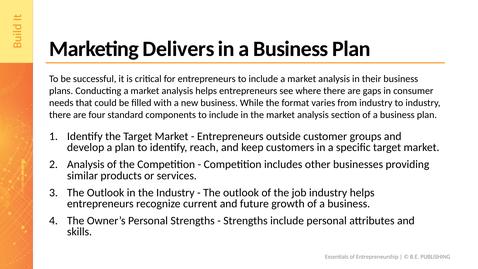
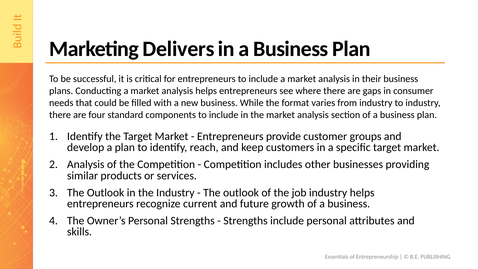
outside: outside -> provide
